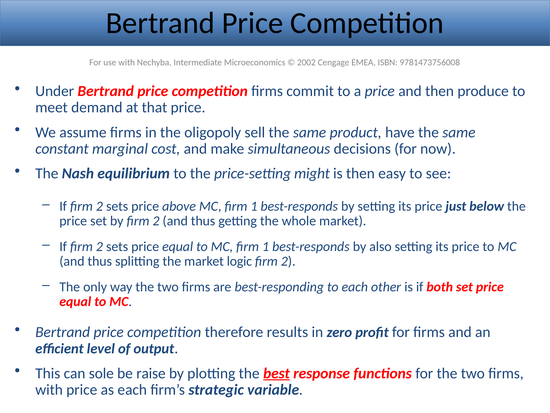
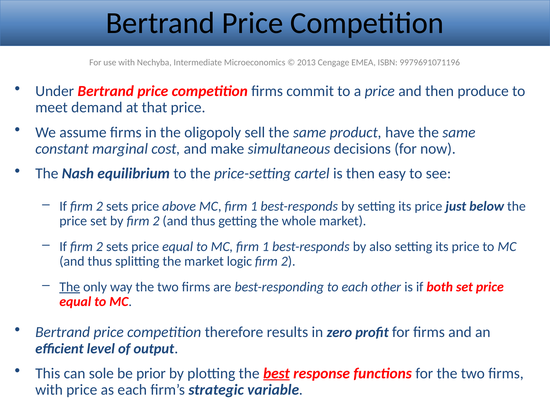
2002: 2002 -> 2013
9781473756008: 9781473756008 -> 9979691071196
might: might -> cartel
The at (70, 287) underline: none -> present
raise: raise -> prior
